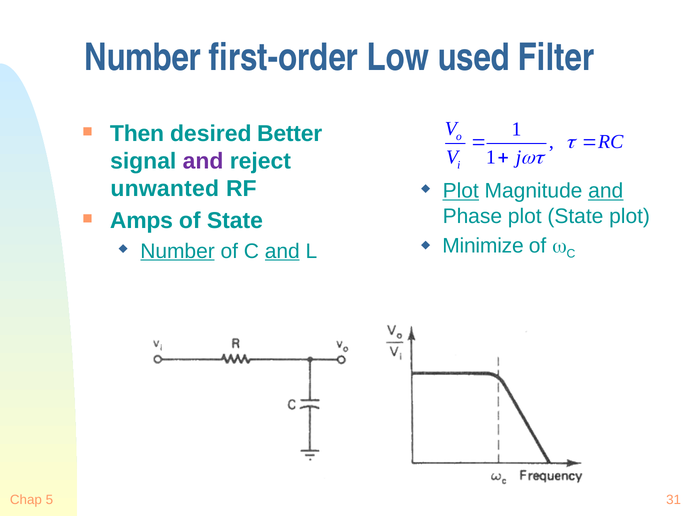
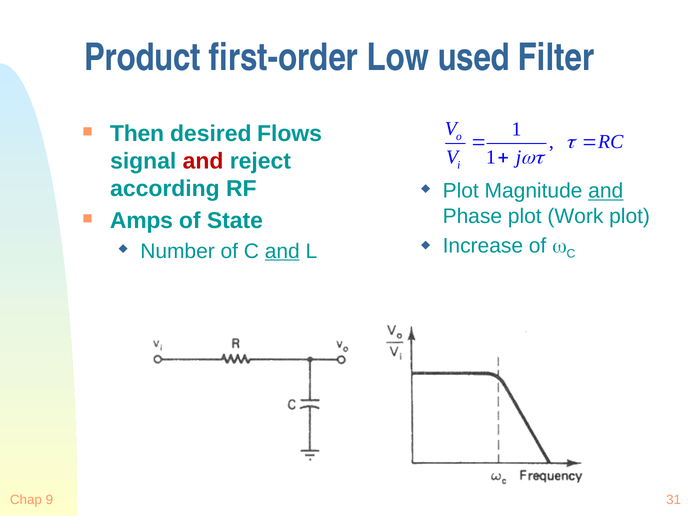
Number at (143, 58): Number -> Product
Better: Better -> Flows
and at (203, 161) colour: purple -> red
unwanted: unwanted -> according
Plot at (461, 191) underline: present -> none
plot State: State -> Work
Minimize: Minimize -> Increase
Number at (178, 251) underline: present -> none
5: 5 -> 9
